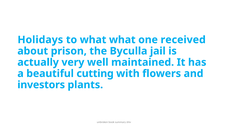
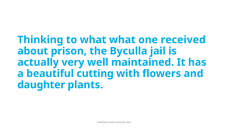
Holidays: Holidays -> Thinking
investors: investors -> daughter
